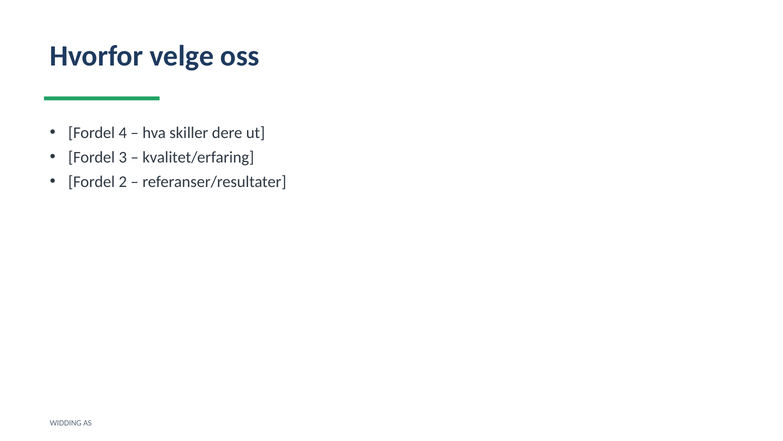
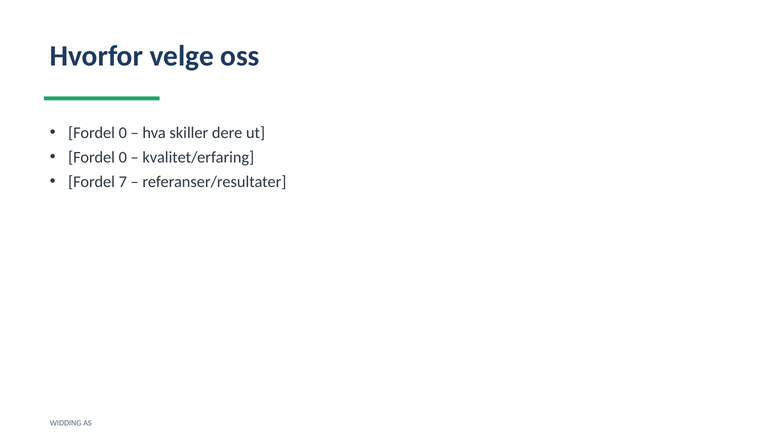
4 at (123, 133): 4 -> 0
3 at (123, 157): 3 -> 0
2: 2 -> 7
